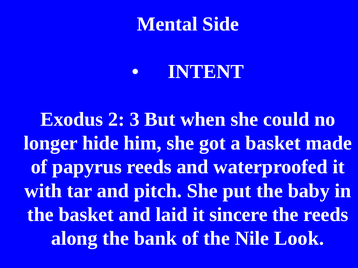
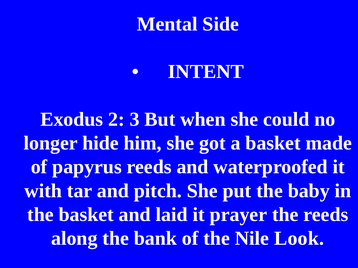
sincere: sincere -> prayer
